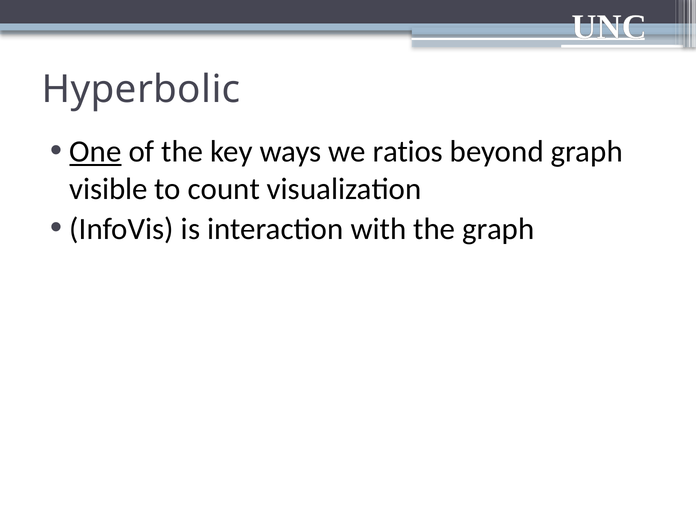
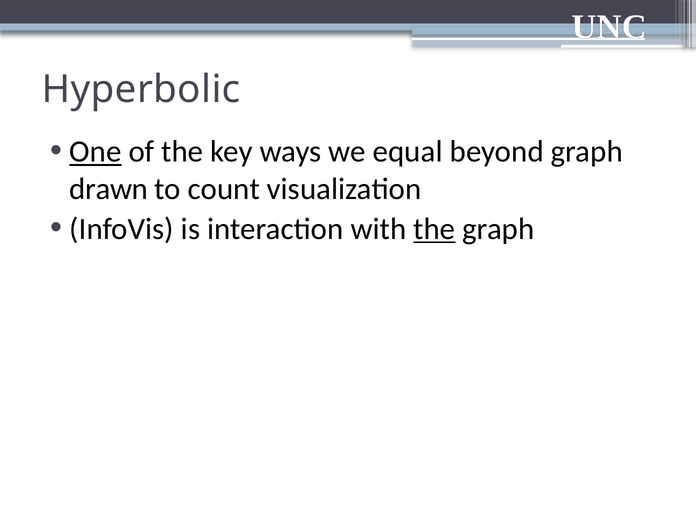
ratios: ratios -> equal
visible: visible -> drawn
the at (434, 229) underline: none -> present
